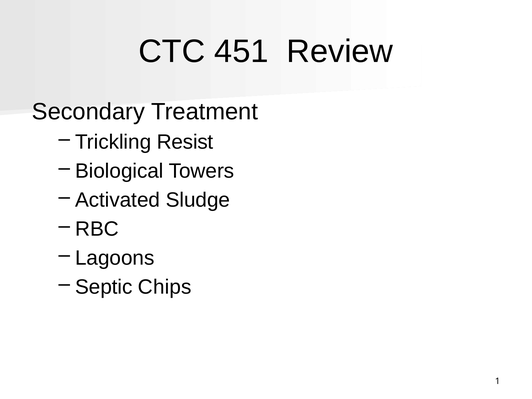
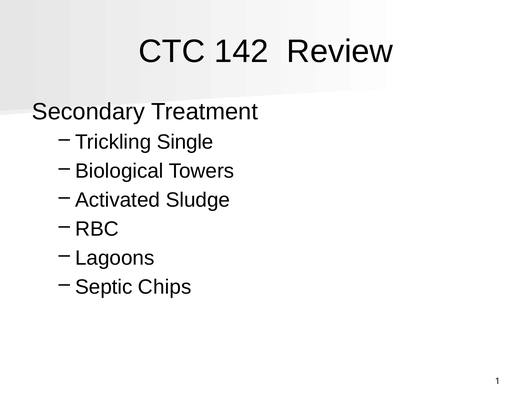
451: 451 -> 142
Resist: Resist -> Single
